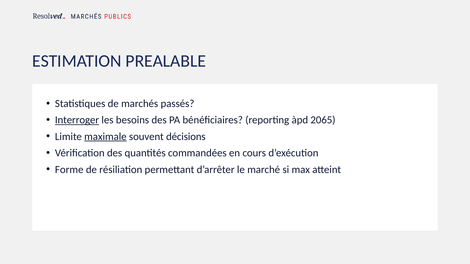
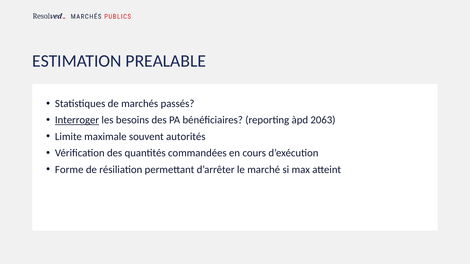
2065: 2065 -> 2063
maximale underline: present -> none
décisions: décisions -> autorités
